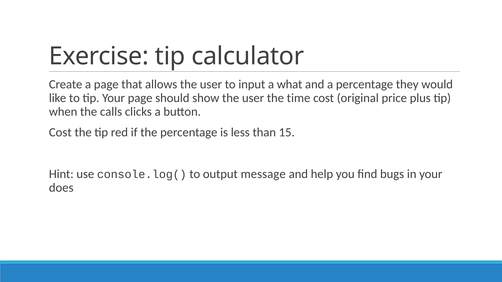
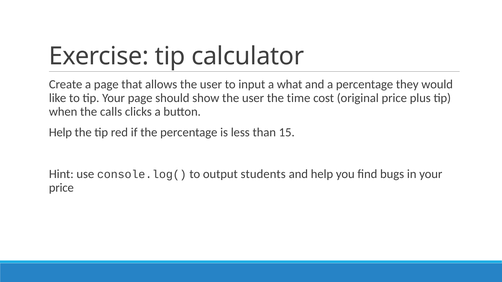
Cost at (60, 133): Cost -> Help
message: message -> students
does at (61, 188): does -> price
